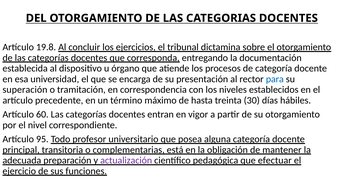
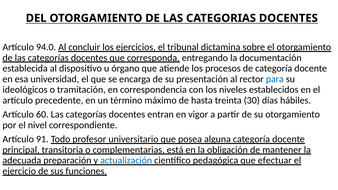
19.8: 19.8 -> 94.0
superación: superación -> ideológicos
95: 95 -> 91
actualización colour: purple -> blue
